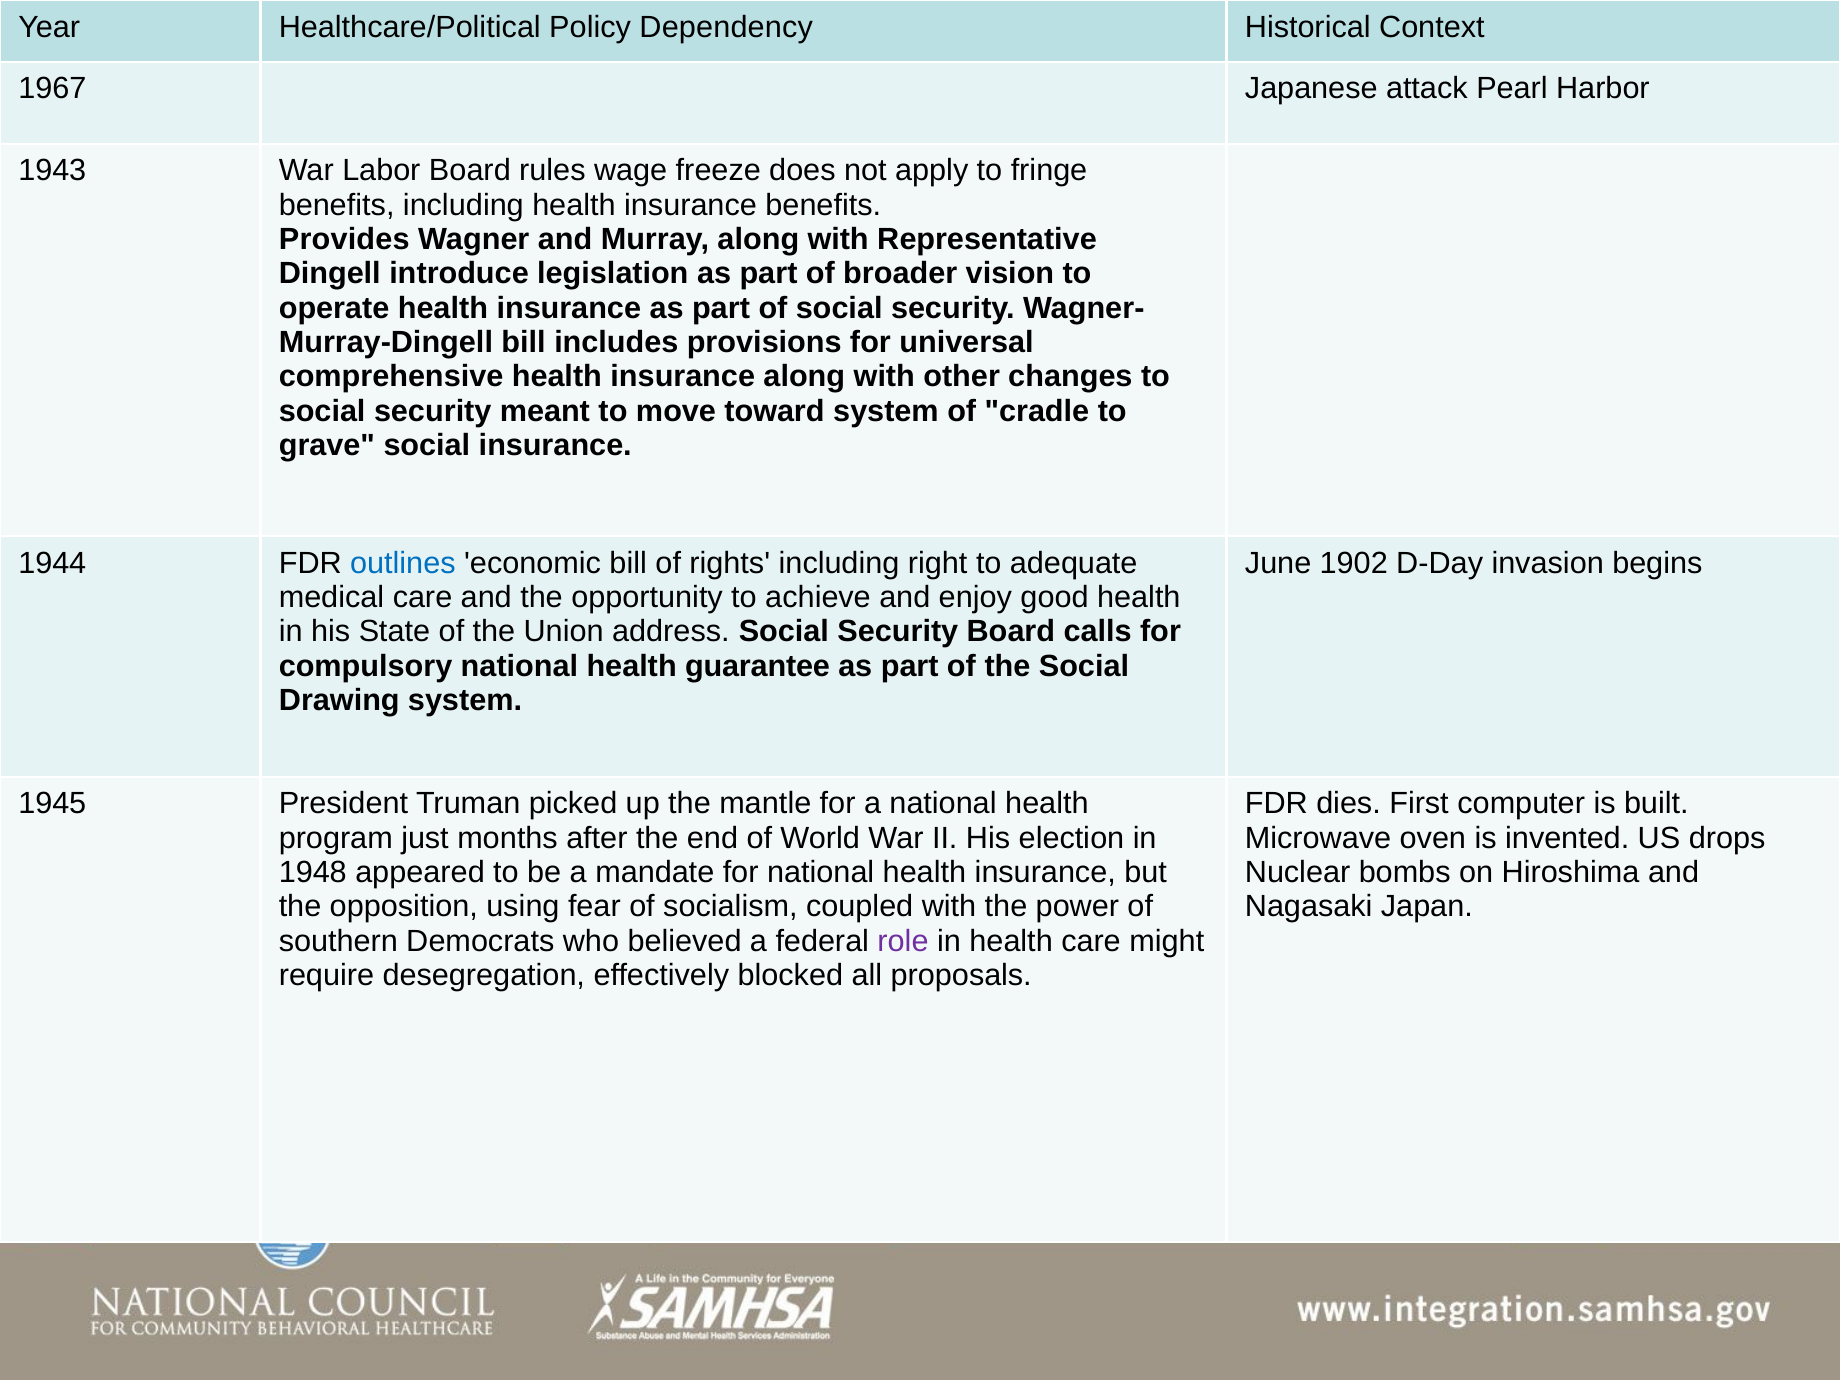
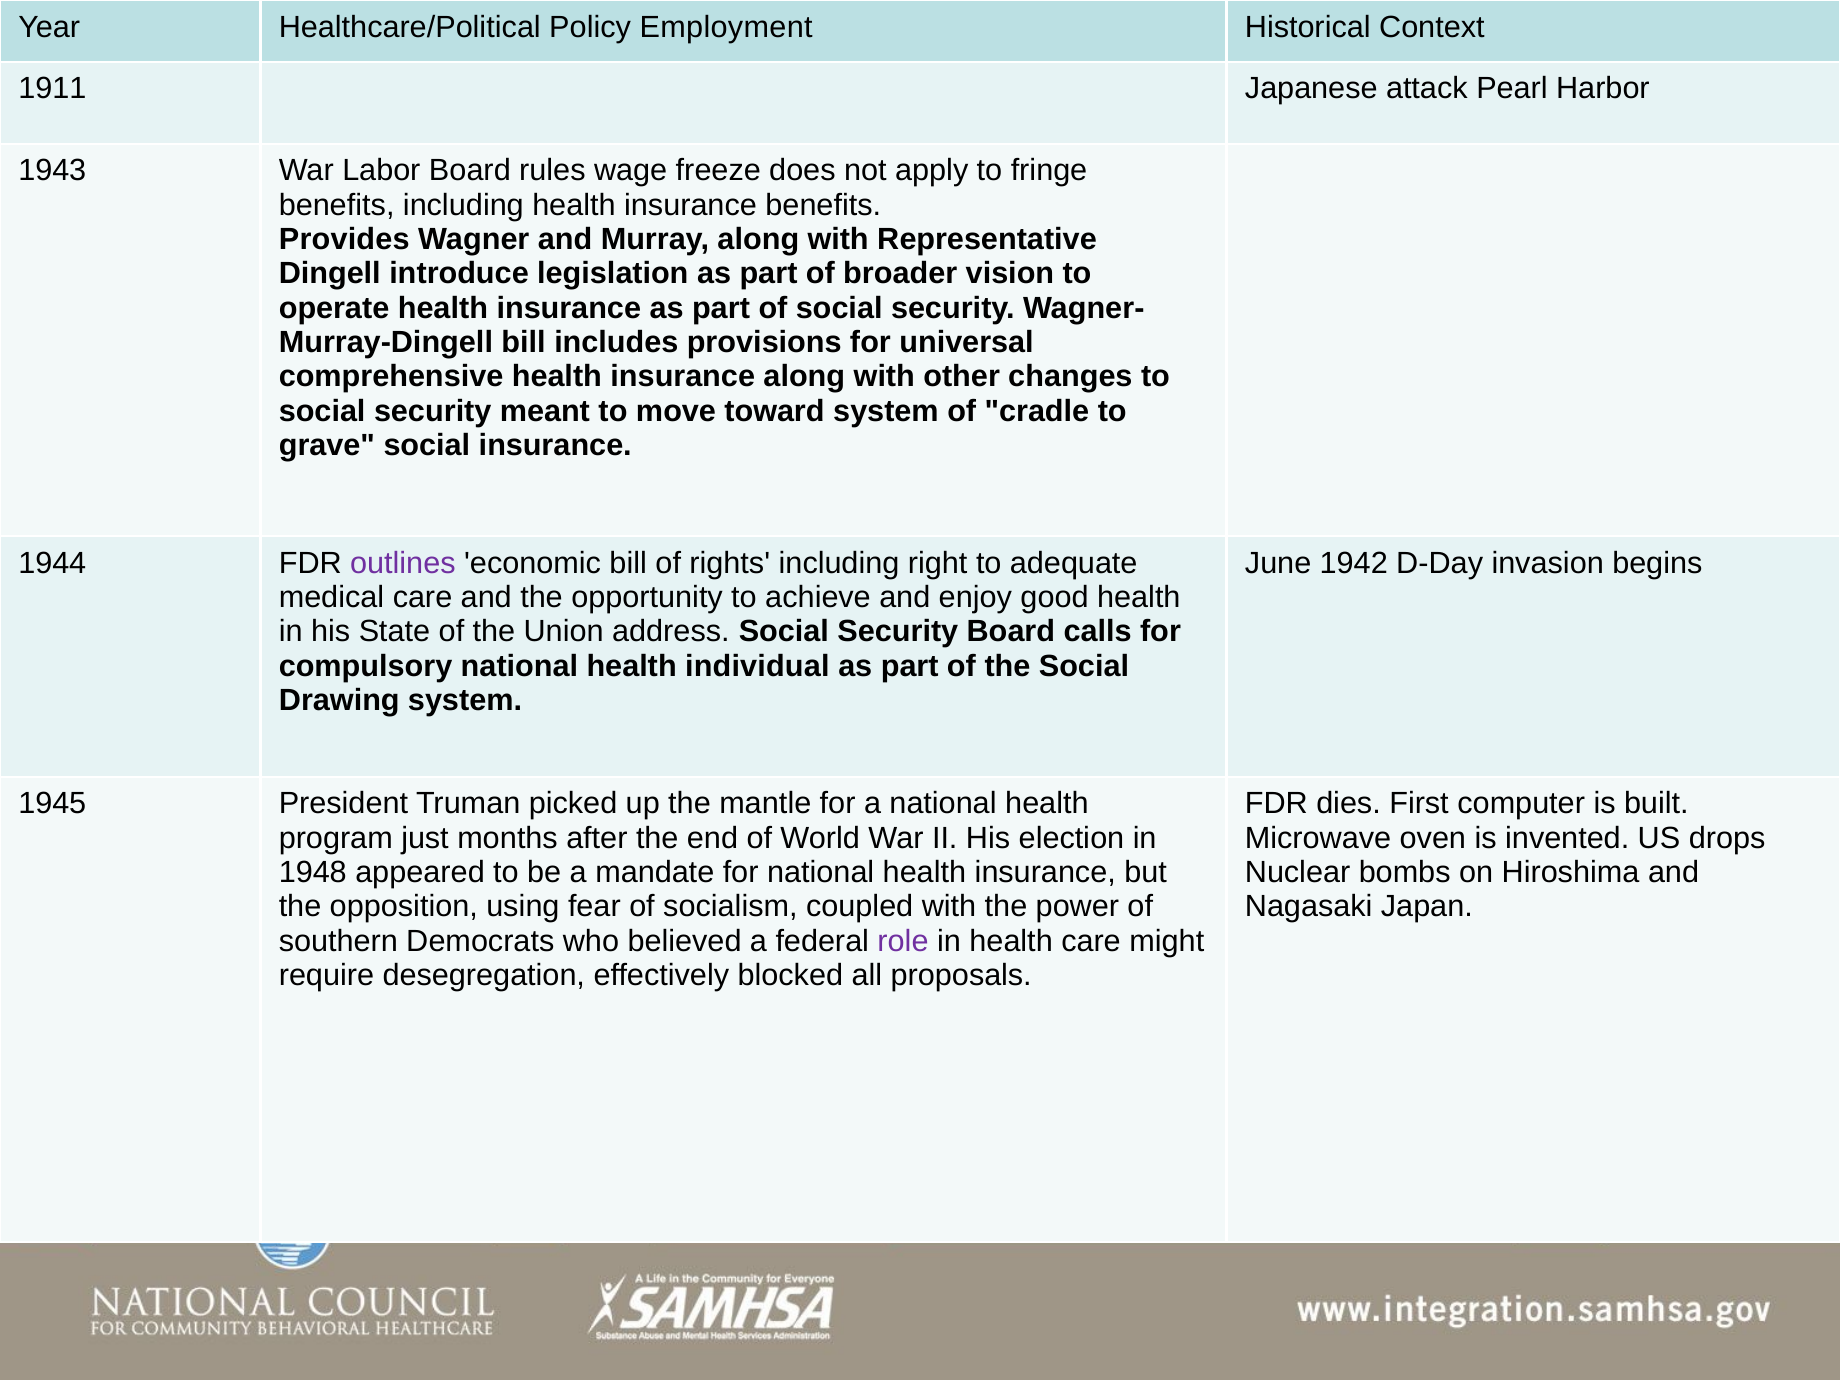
Dependency: Dependency -> Employment
1967: 1967 -> 1911
outlines colour: blue -> purple
1902: 1902 -> 1942
guarantee: guarantee -> individual
